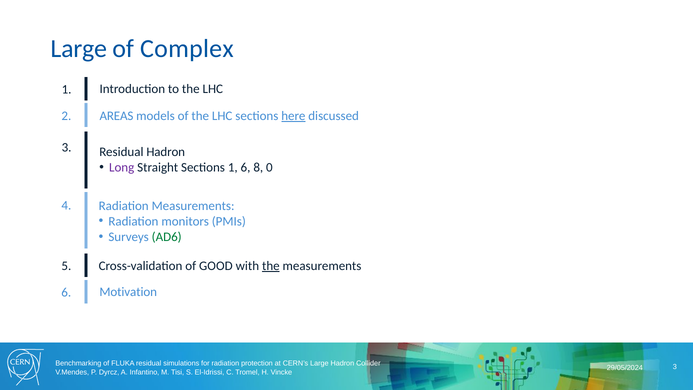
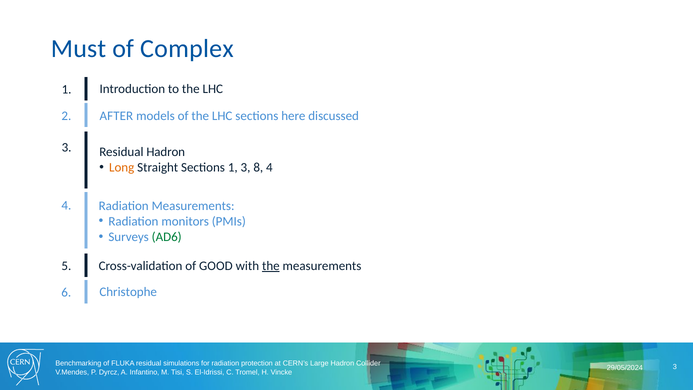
Large at (79, 49): Large -> Must
AREAS: AREAS -> AFTER
here underline: present -> none
Long colour: purple -> orange
Sections 1 6: 6 -> 3
8 0: 0 -> 4
Motivation: Motivation -> Christophe
